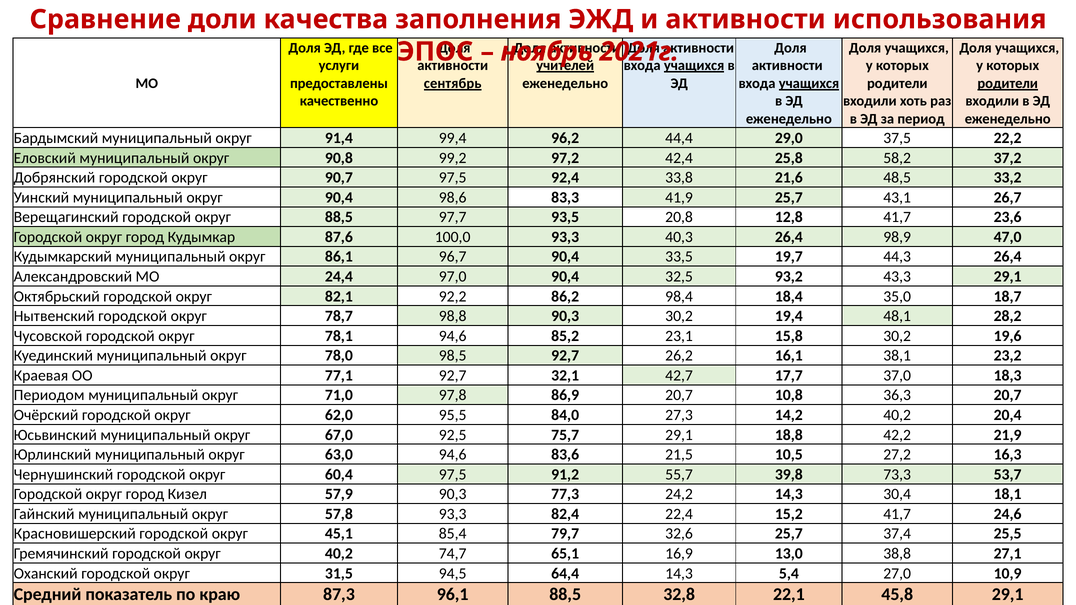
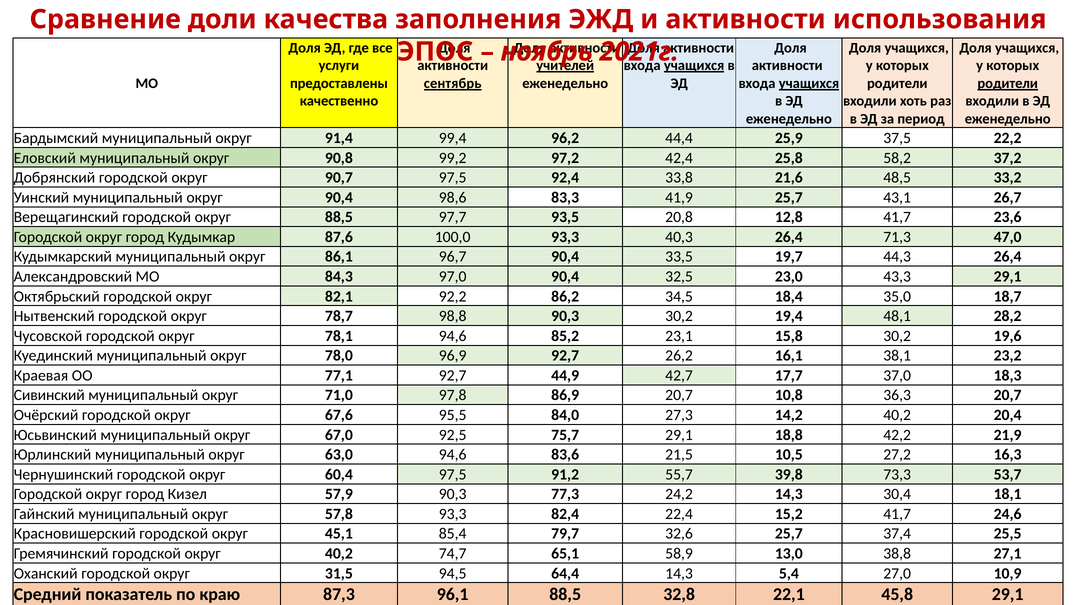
29,0: 29,0 -> 25,9
98,9: 98,9 -> 71,3
24,4: 24,4 -> 84,3
93,2: 93,2 -> 23,0
98,4: 98,4 -> 34,5
98,5: 98,5 -> 96,9
32,1: 32,1 -> 44,9
Периодом: Периодом -> Сивинский
62,0: 62,0 -> 67,6
16,9: 16,9 -> 58,9
